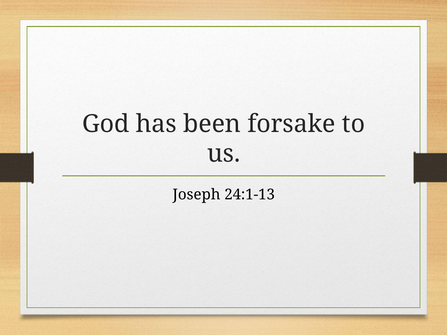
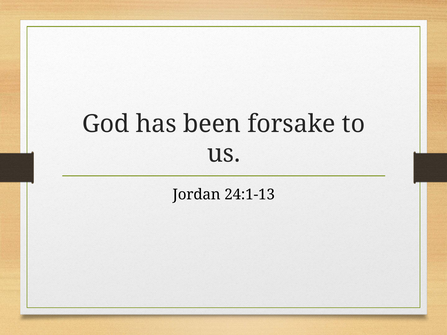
Joseph: Joseph -> Jordan
